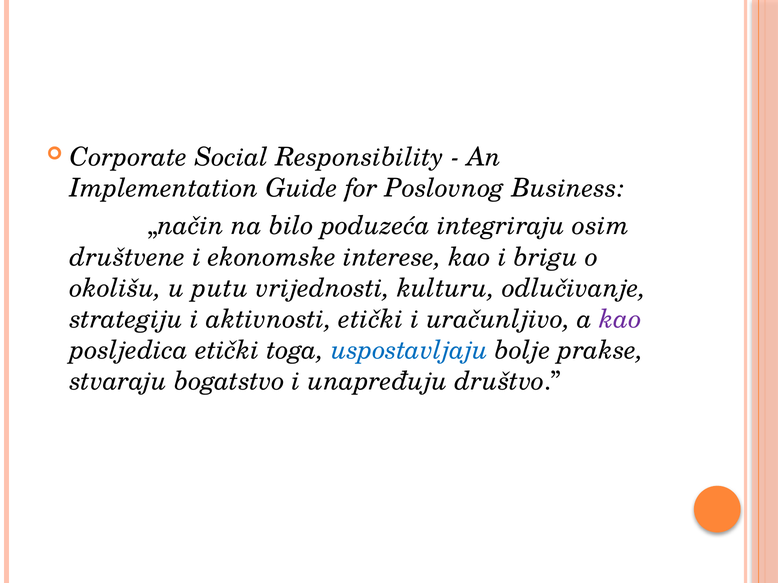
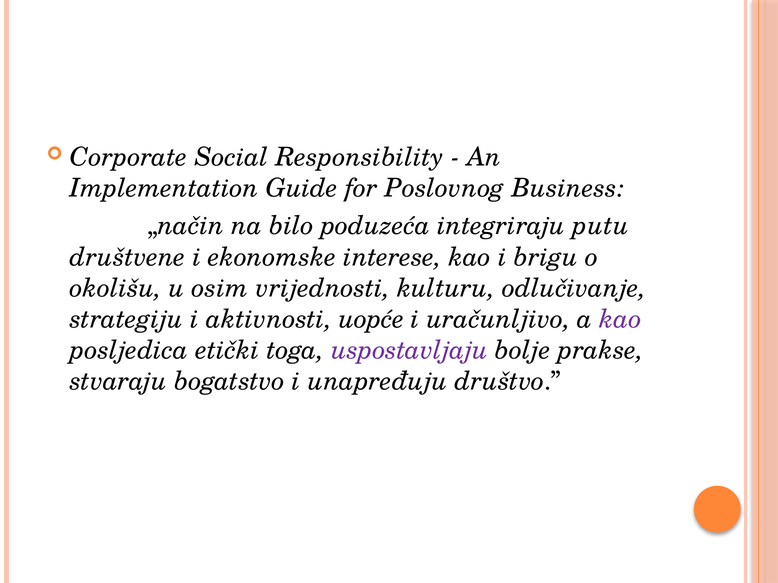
osim: osim -> putu
putu: putu -> osim
aktivnosti etički: etički -> uopće
uspostavljaju colour: blue -> purple
